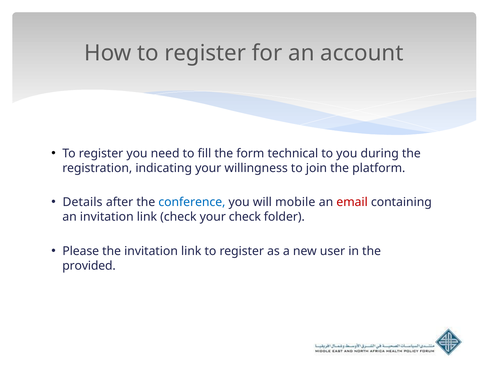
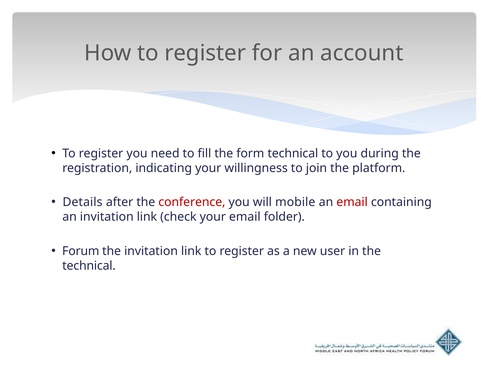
conference colour: blue -> red
your check: check -> email
Please: Please -> Forum
provided at (89, 266): provided -> technical
